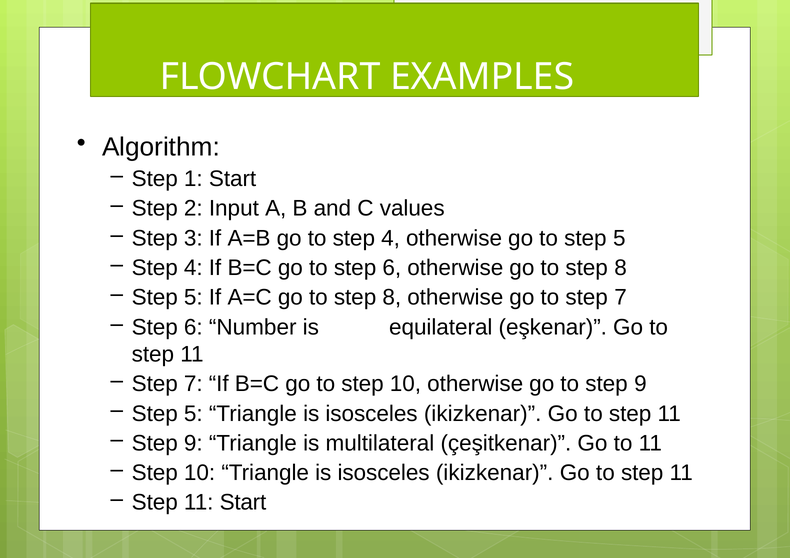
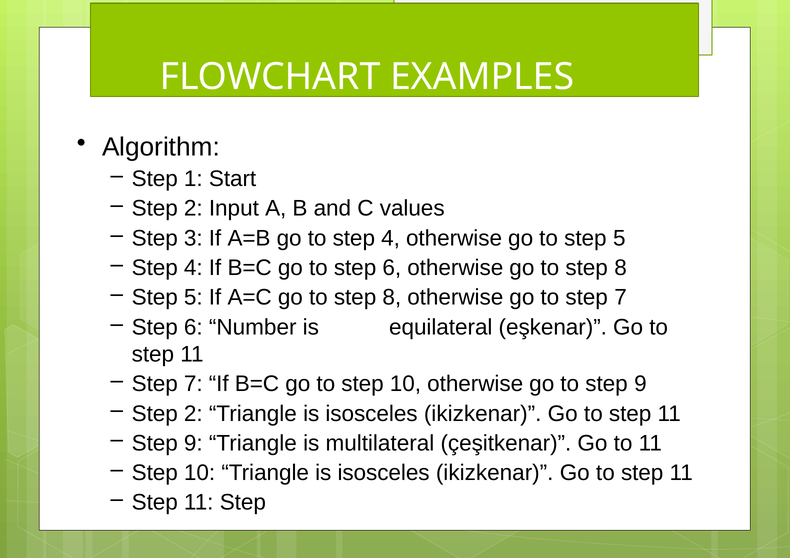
5 at (193, 414): 5 -> 2
11 Start: Start -> Step
